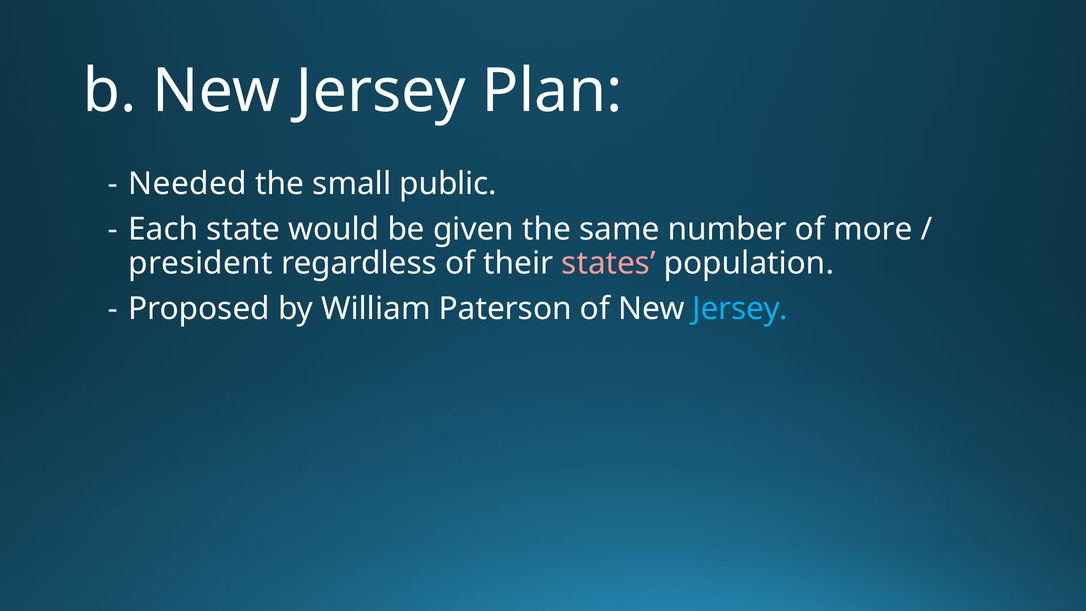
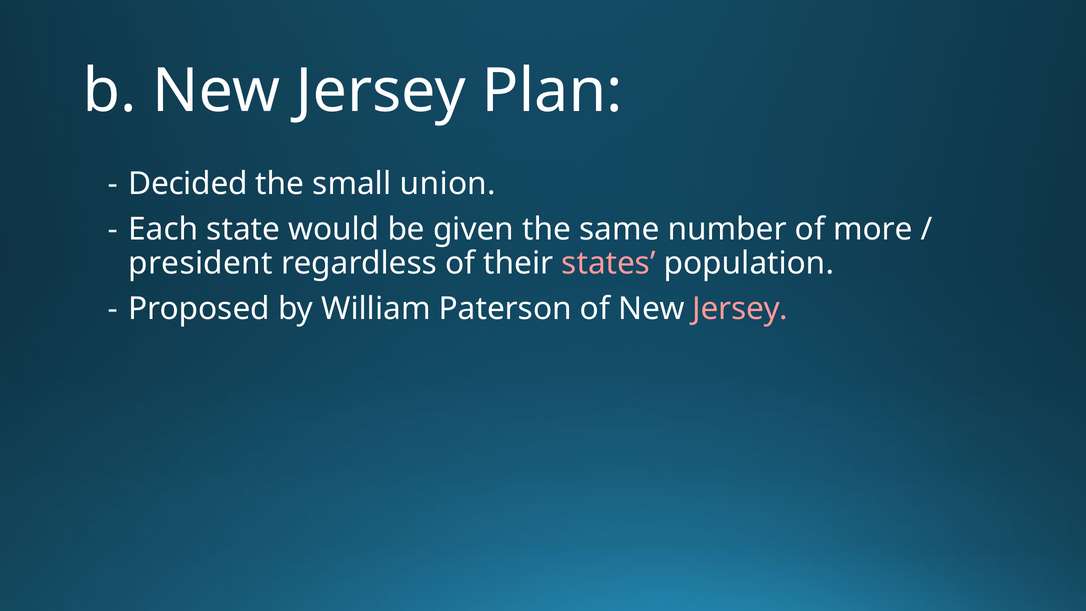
Needed: Needed -> Decided
public: public -> union
Jersey at (740, 309) colour: light blue -> pink
